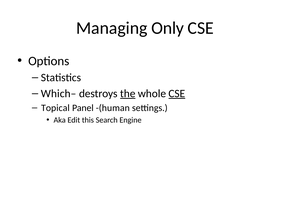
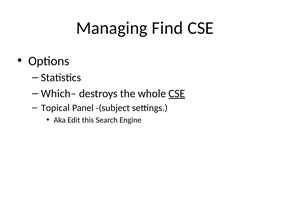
Only: Only -> Find
the underline: present -> none
-(human: -(human -> -(subject
